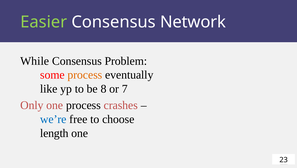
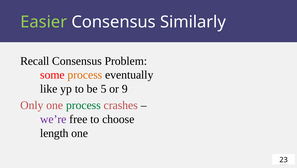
Network: Network -> Similarly
While: While -> Recall
8: 8 -> 5
7: 7 -> 9
process at (83, 105) colour: black -> green
we’re colour: blue -> purple
